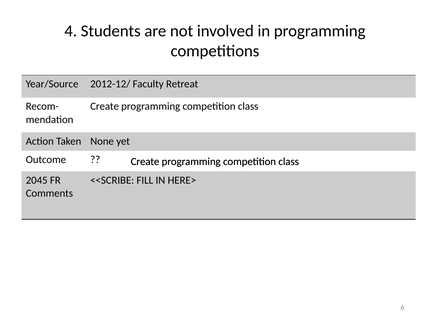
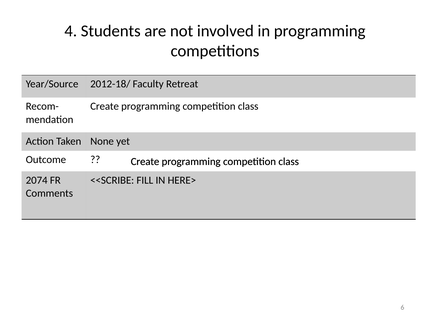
2012-12/: 2012-12/ -> 2012-18/
2045: 2045 -> 2074
